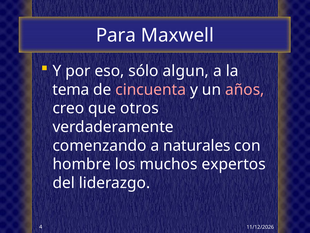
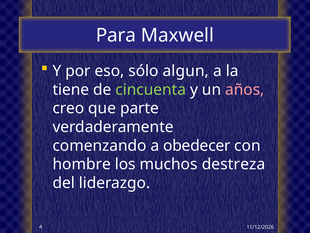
tema: tema -> tiene
cincuenta colour: pink -> light green
otros: otros -> parte
naturales: naturales -> obedecer
expertos: expertos -> destreza
